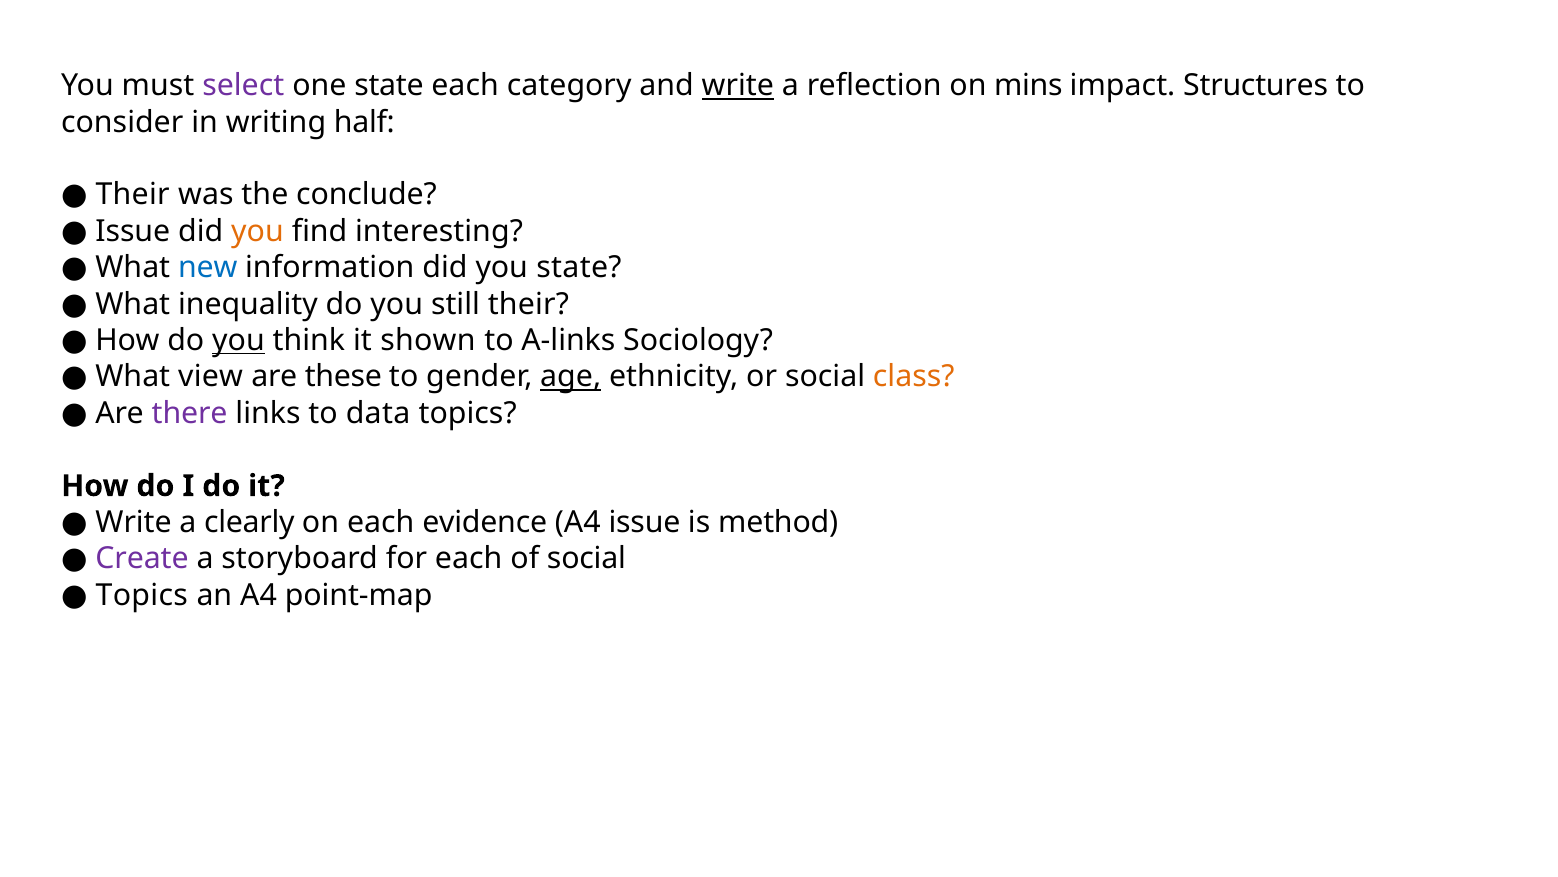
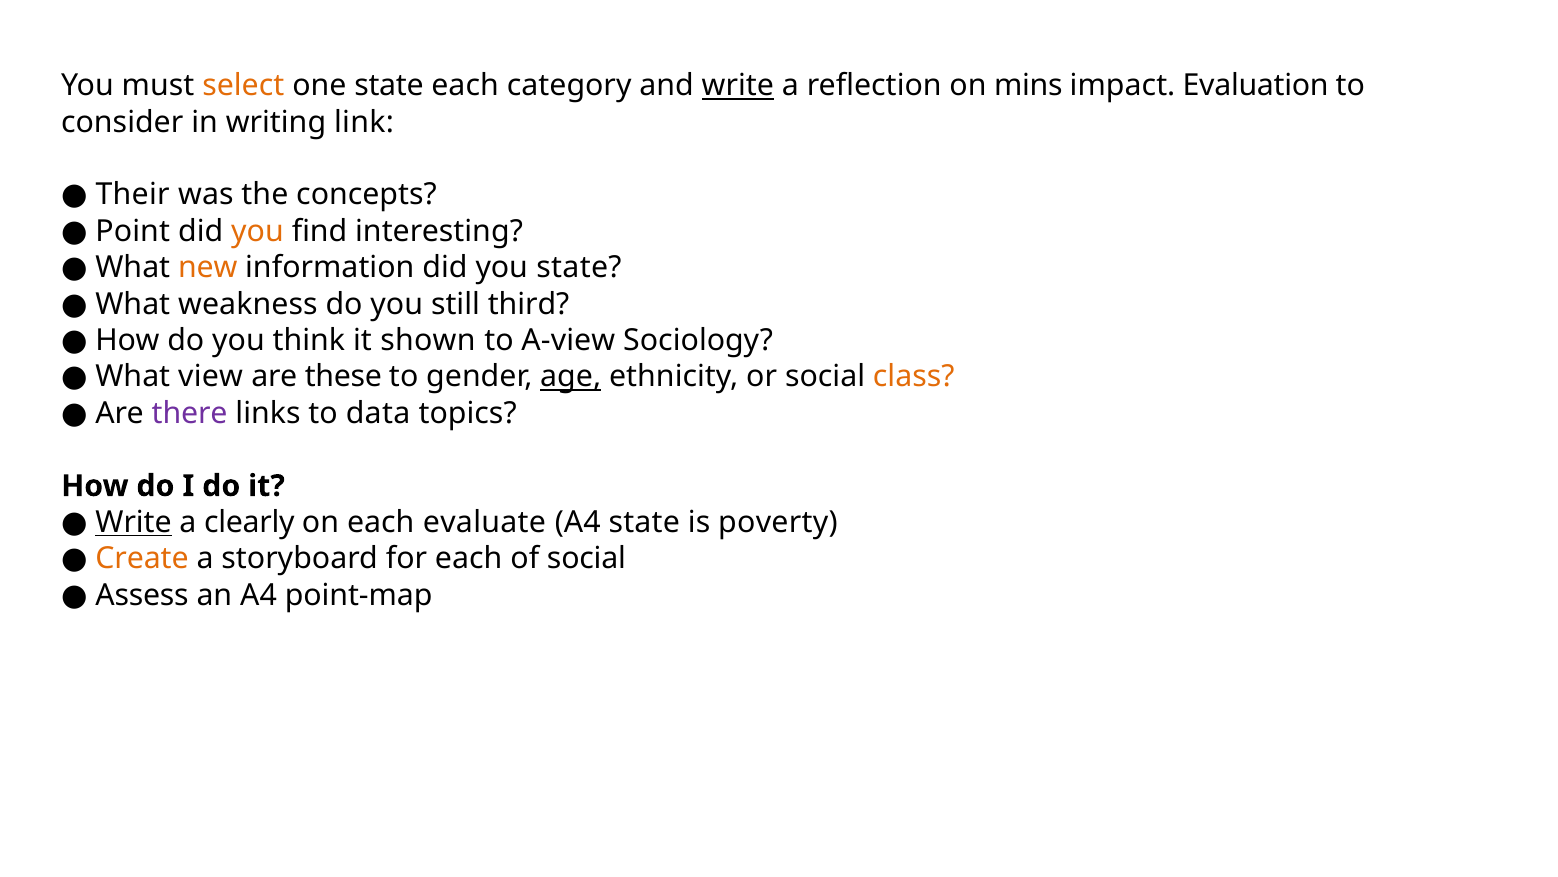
select colour: purple -> orange
Structures: Structures -> Evaluation
half: half -> link
conclude: conclude -> concepts
Issue at (133, 231): Issue -> Point
new colour: blue -> orange
inequality: inequality -> weakness
still their: their -> third
you at (238, 340) underline: present -> none
A-links: A-links -> A-view
Write at (134, 522) underline: none -> present
evidence: evidence -> evaluate
A4 issue: issue -> state
method: method -> poverty
Create colour: purple -> orange
Topics at (142, 595): Topics -> Assess
